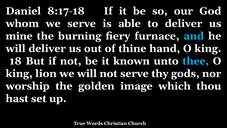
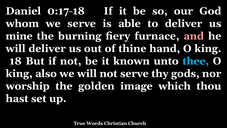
8:17-18: 8:17-18 -> 0:17-18
and colour: light blue -> pink
lion: lion -> also
